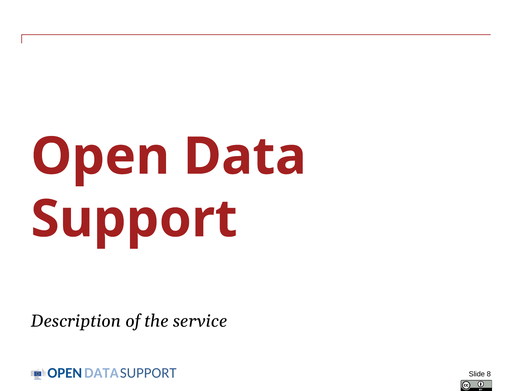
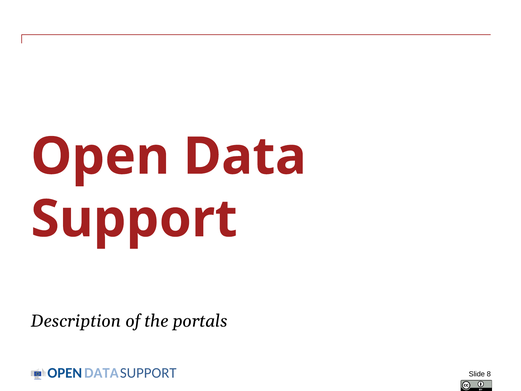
service: service -> portals
